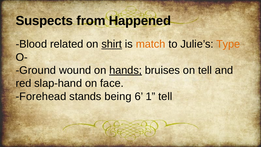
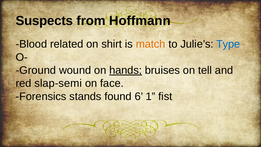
Happened: Happened -> Hoffmann
shirt underline: present -> none
Type colour: orange -> blue
slap-hand: slap-hand -> slap-semi
Forehead: Forehead -> Forensics
being: being -> found
1 tell: tell -> fist
